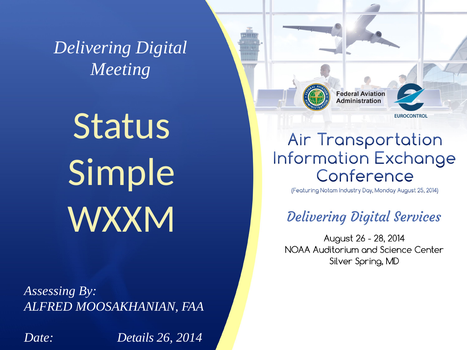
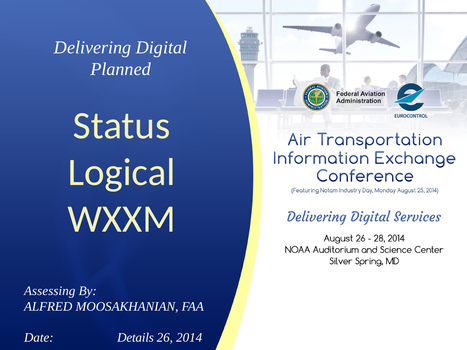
Meeting: Meeting -> Planned
Simple: Simple -> Logical
